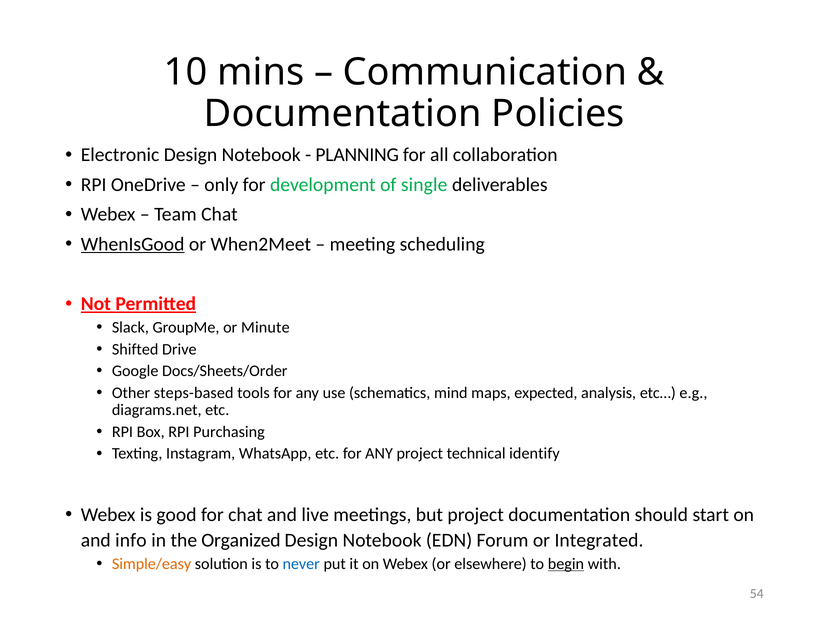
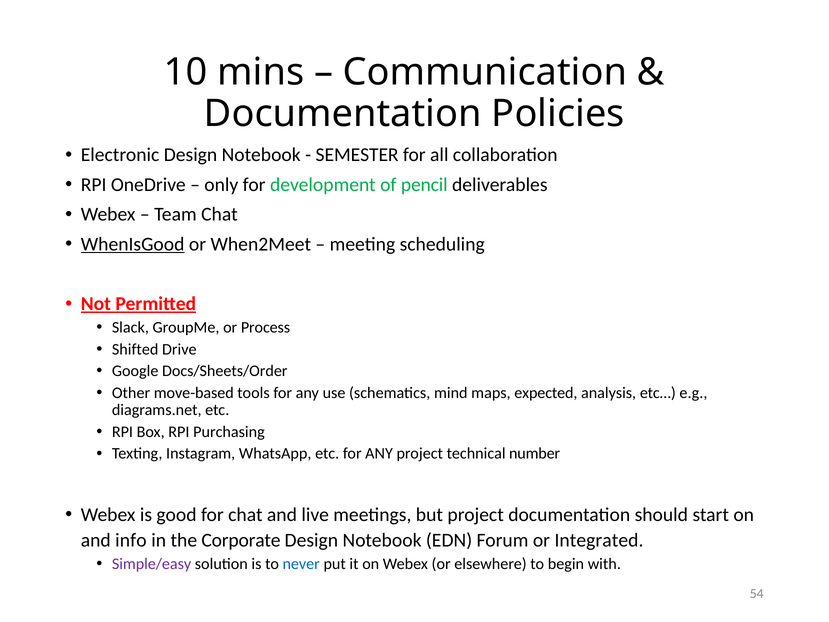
PLANNING: PLANNING -> SEMESTER
single: single -> pencil
Minute: Minute -> Process
steps-based: steps-based -> move-based
identify: identify -> number
Organized: Organized -> Corporate
Simple/easy colour: orange -> purple
begin underline: present -> none
